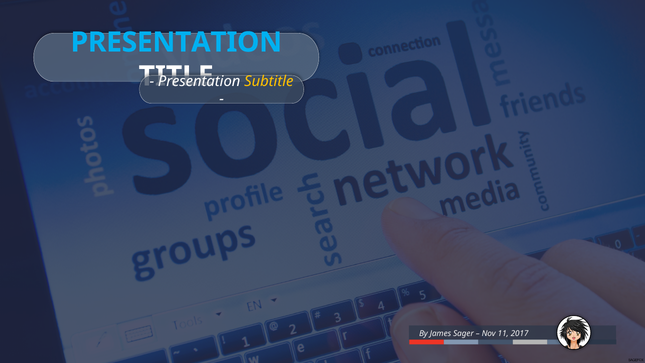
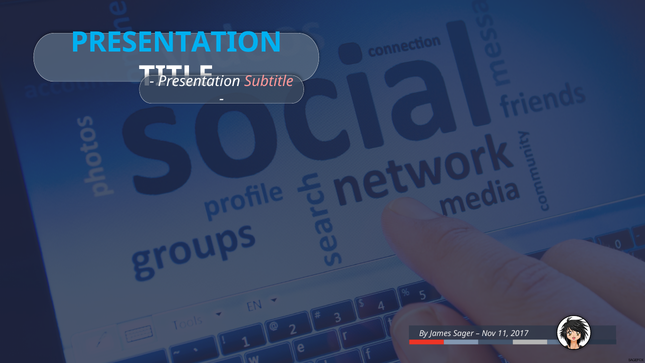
Subtitle colour: yellow -> pink
